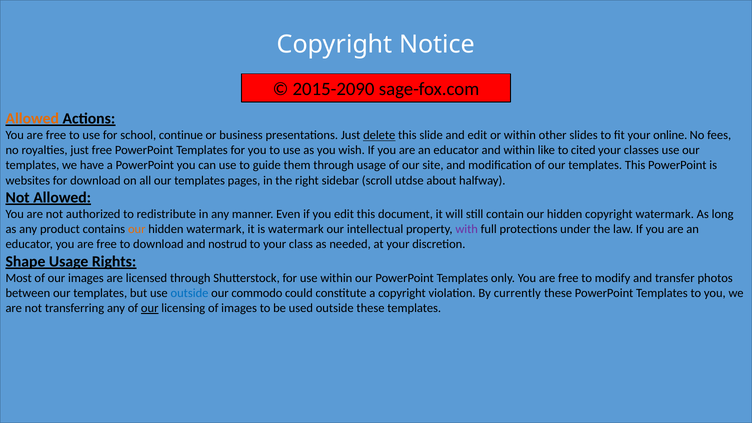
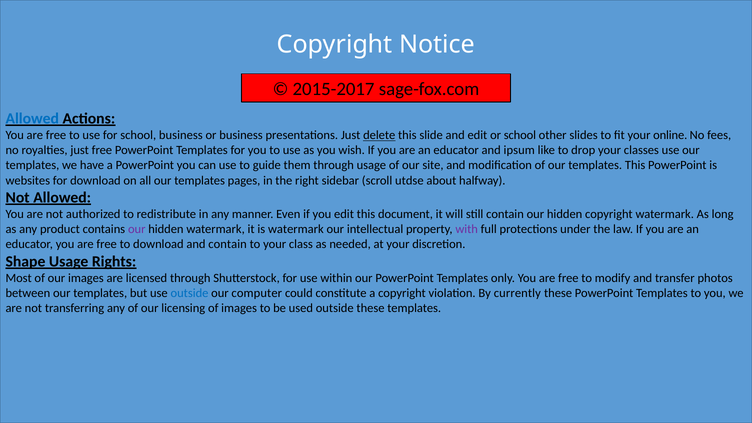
2015-2090: 2015-2090 -> 2015-2017
Allowed at (32, 119) colour: orange -> blue
school continue: continue -> business
or within: within -> school
and within: within -> ipsum
cited: cited -> drop
our at (137, 229) colour: orange -> purple
and nostrud: nostrud -> contain
commodo: commodo -> computer
our at (150, 308) underline: present -> none
